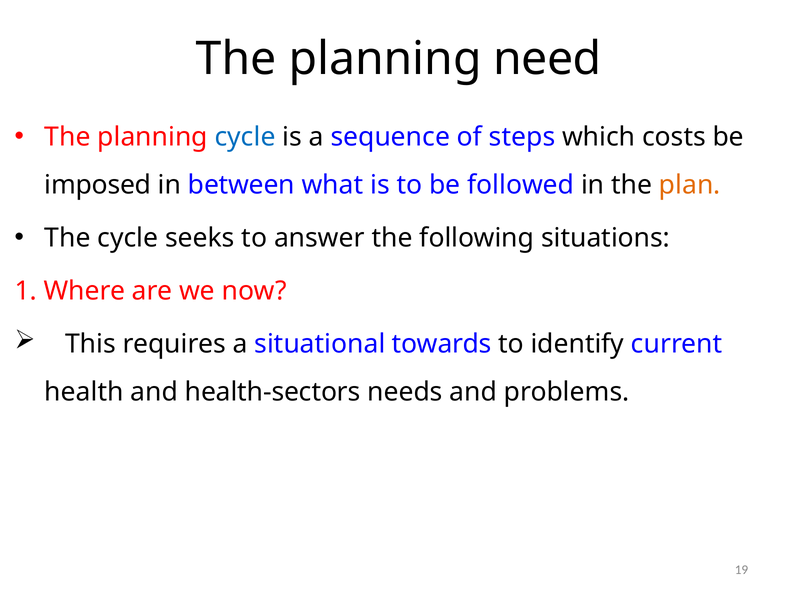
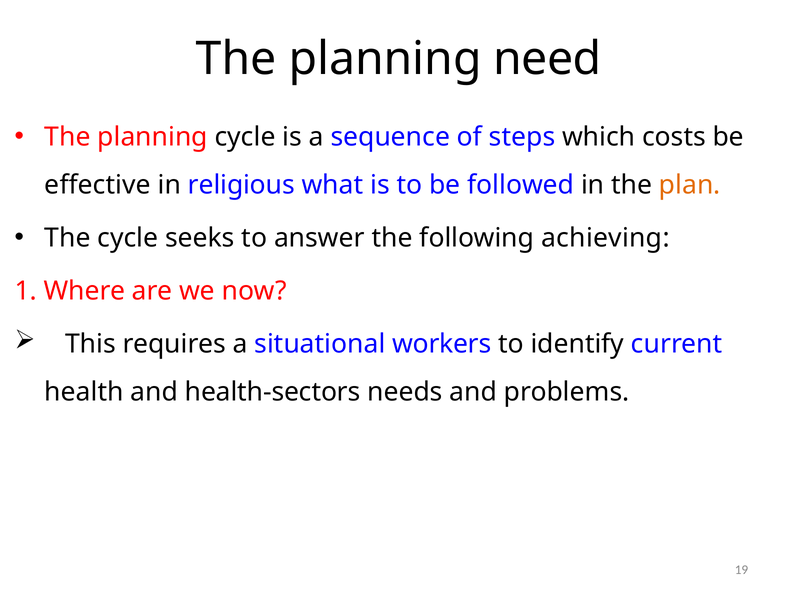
cycle at (245, 137) colour: blue -> black
imposed: imposed -> effective
between: between -> religious
situations: situations -> achieving
towards: towards -> workers
